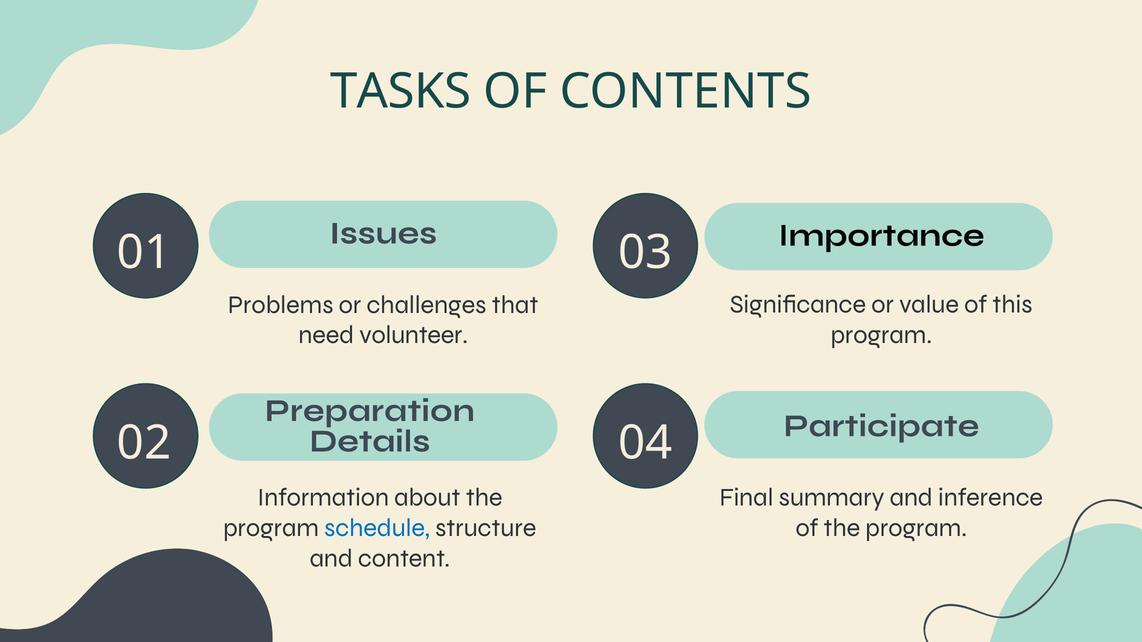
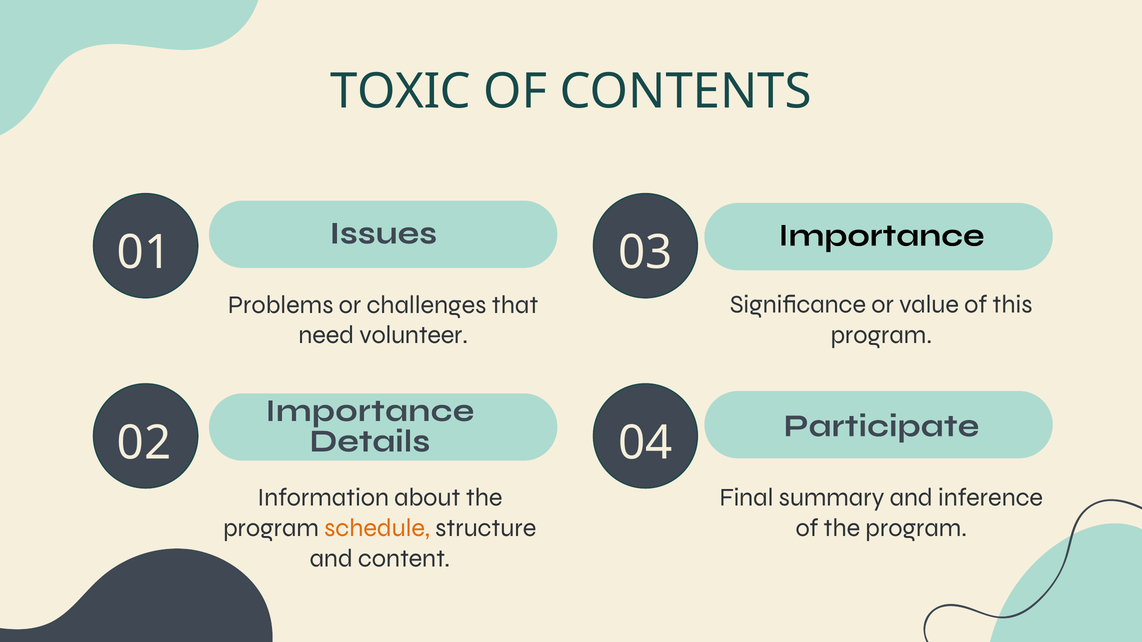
TASKS: TASKS -> TOXIC
Preparation at (370, 411): Preparation -> Importance
schedule colour: blue -> orange
